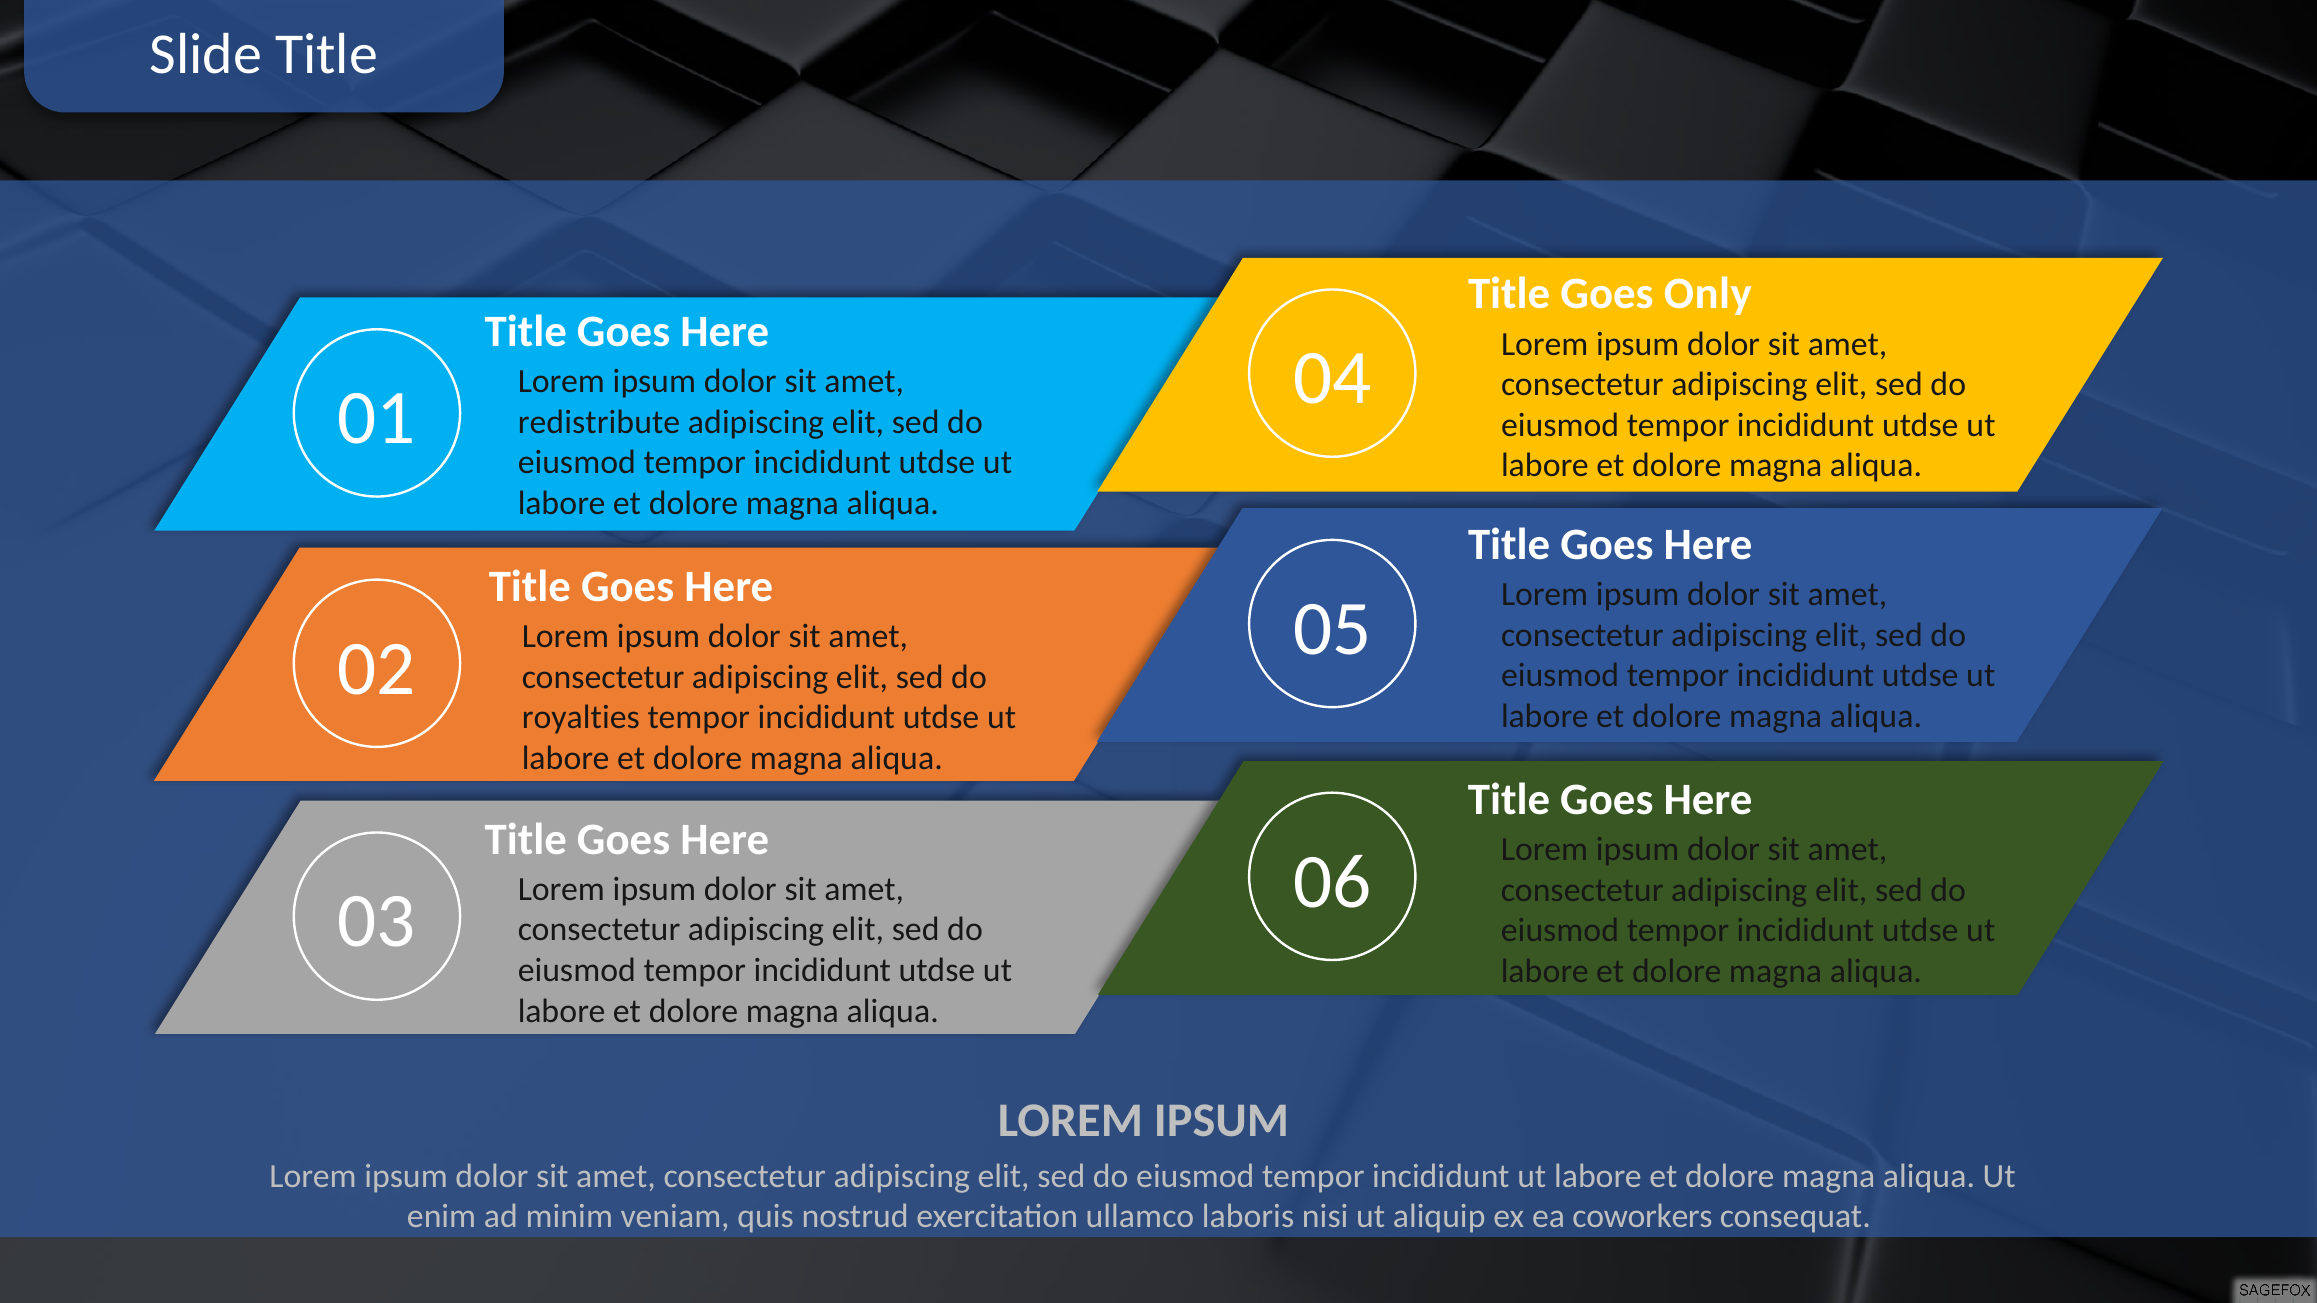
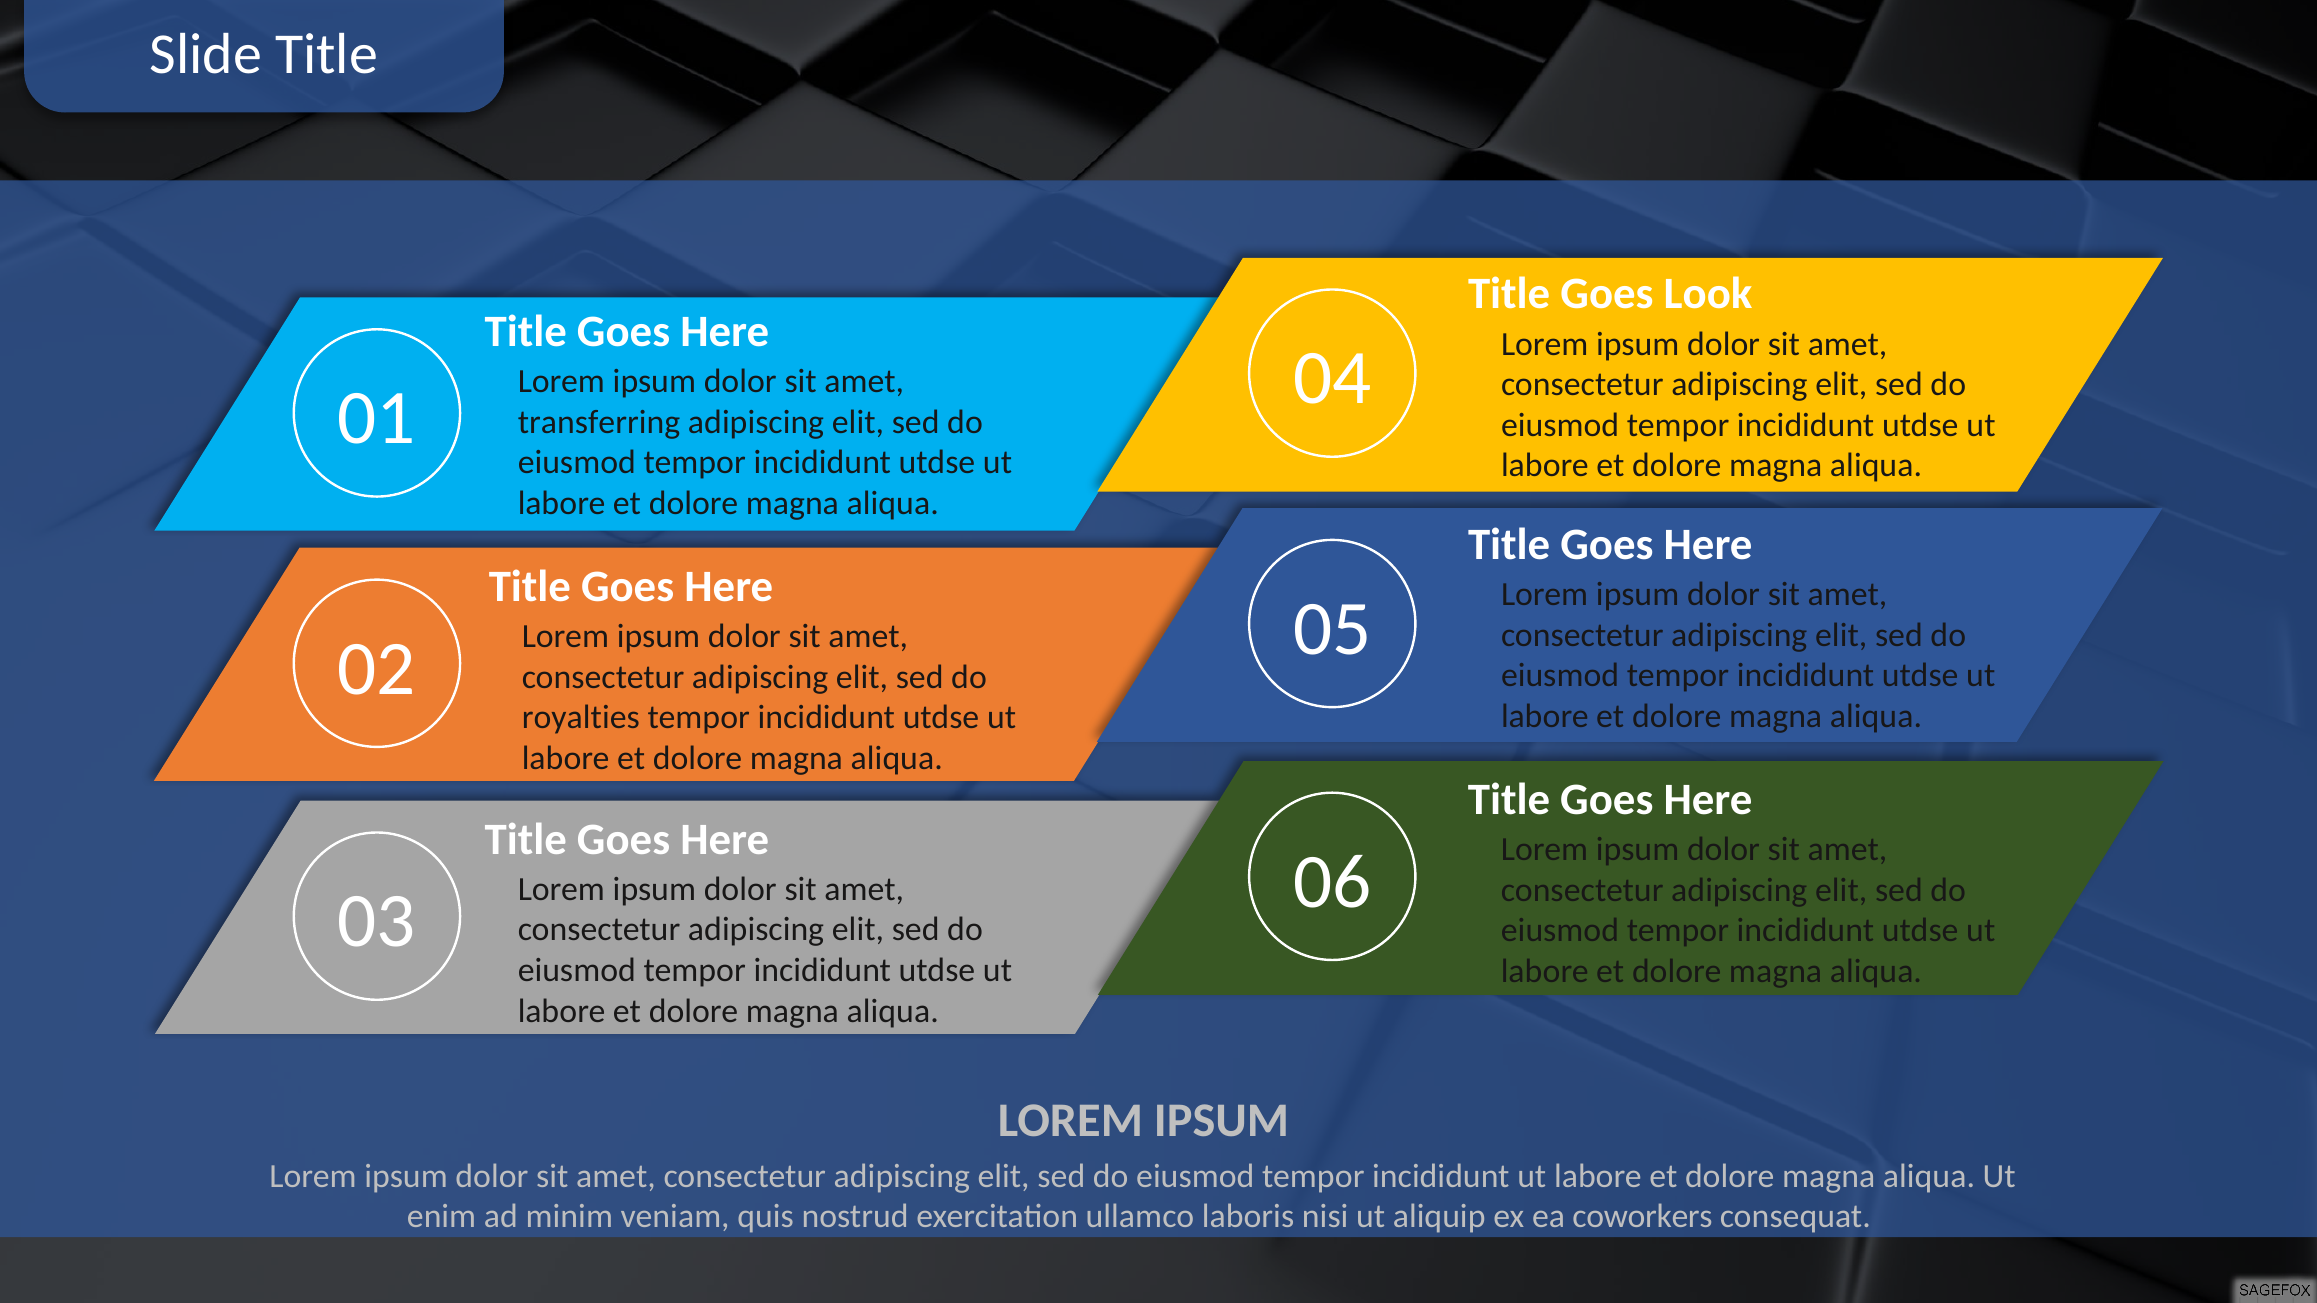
Only: Only -> Look
redistribute: redistribute -> transferring
